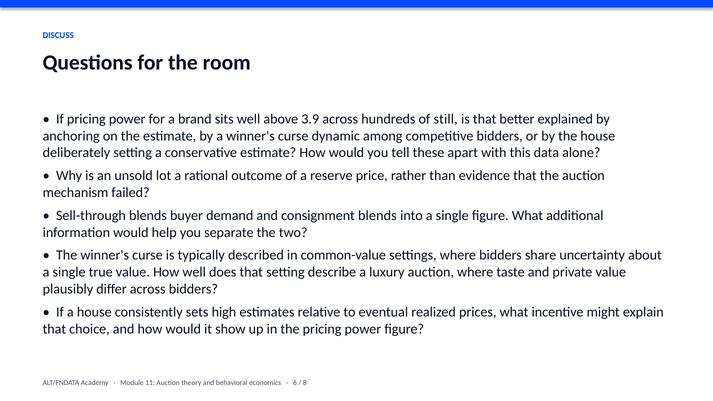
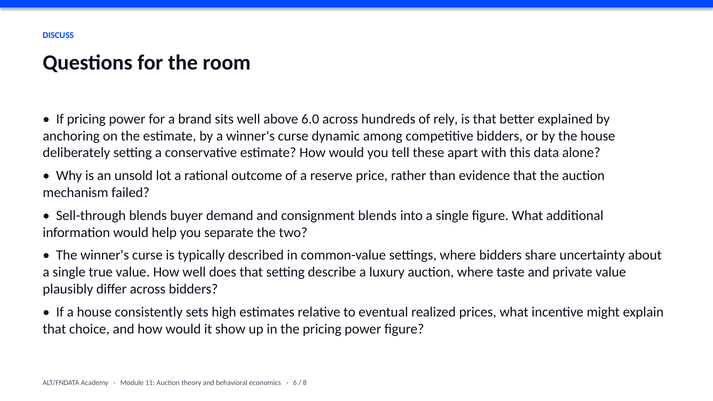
3.9: 3.9 -> 6.0
still: still -> rely
